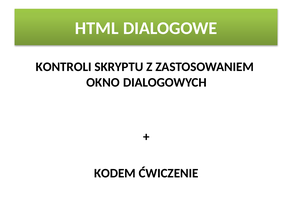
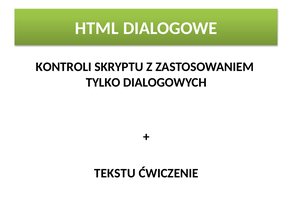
OKNO: OKNO -> TYLKO
KODEM: KODEM -> TEKSTU
